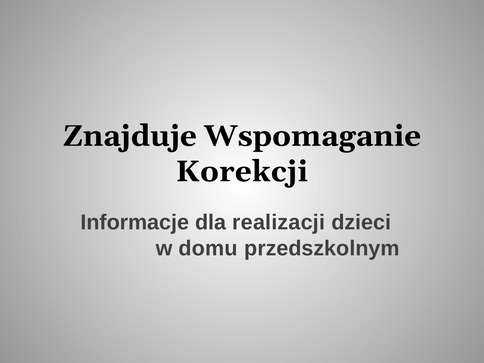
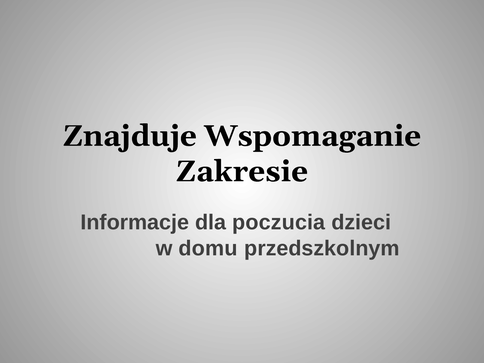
Korekcji: Korekcji -> Zakresie
realizacji: realizacji -> poczucia
